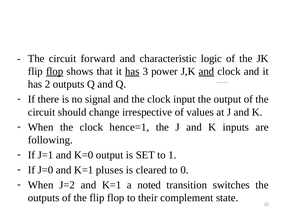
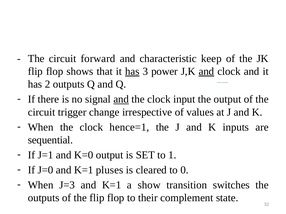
logic: logic -> keep
flop at (55, 72) underline: present -> none
and at (121, 99) underline: none -> present
should: should -> trigger
following: following -> sequential
J=2: J=2 -> J=3
noted: noted -> show
